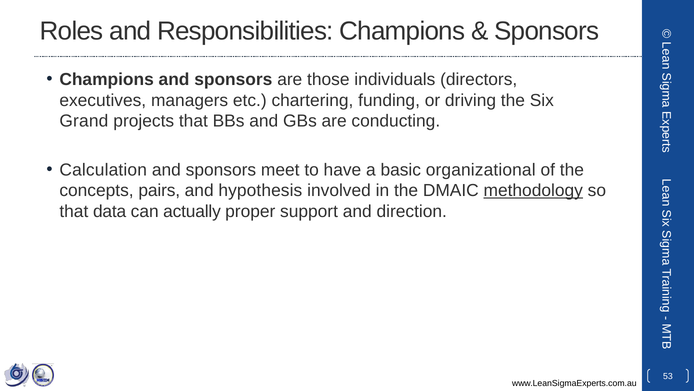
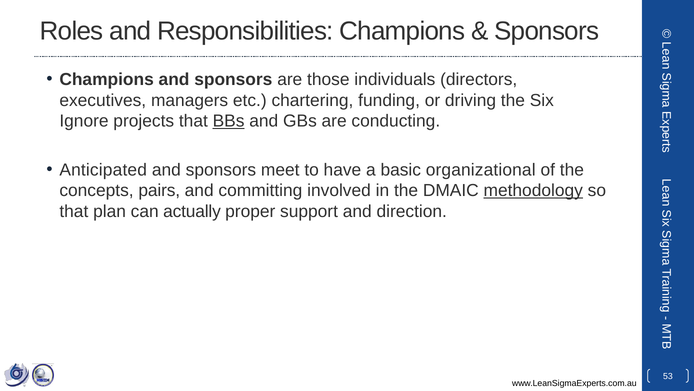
Grand: Grand -> Ignore
BBs underline: none -> present
Calculation: Calculation -> Anticipated
hypothesis: hypothesis -> committing
data: data -> plan
